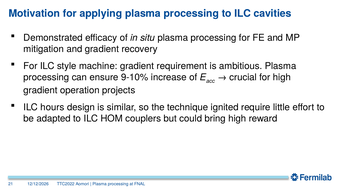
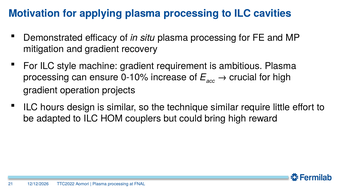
9-10%: 9-10% -> 0-10%
technique ignited: ignited -> similar
